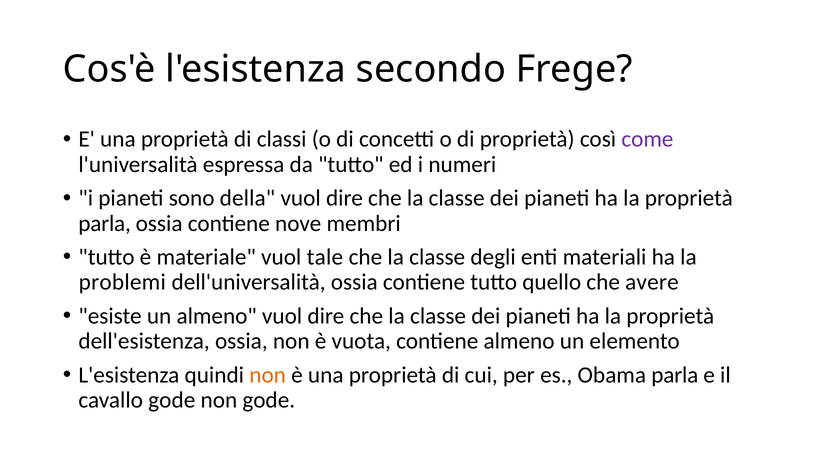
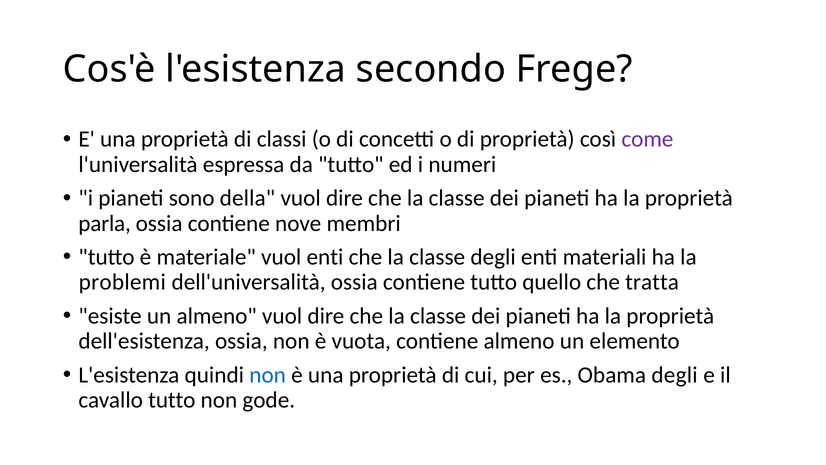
vuol tale: tale -> enti
avere: avere -> tratta
non at (268, 375) colour: orange -> blue
Obama parla: parla -> degli
cavallo gode: gode -> tutto
